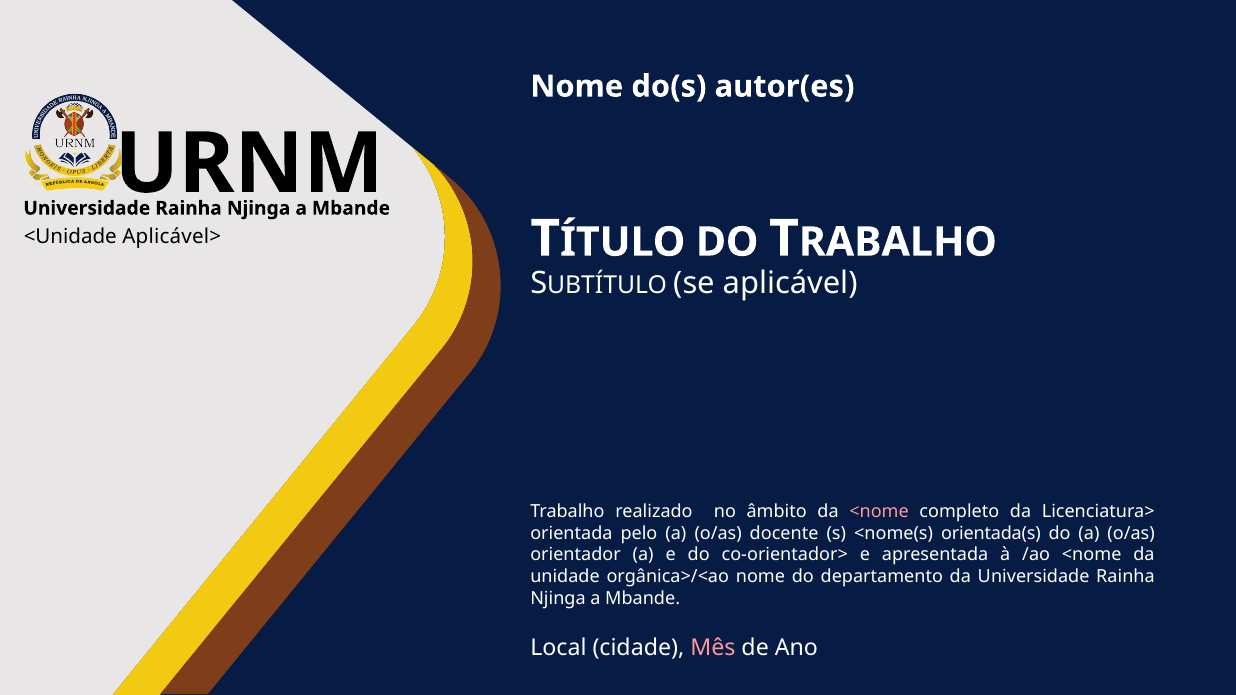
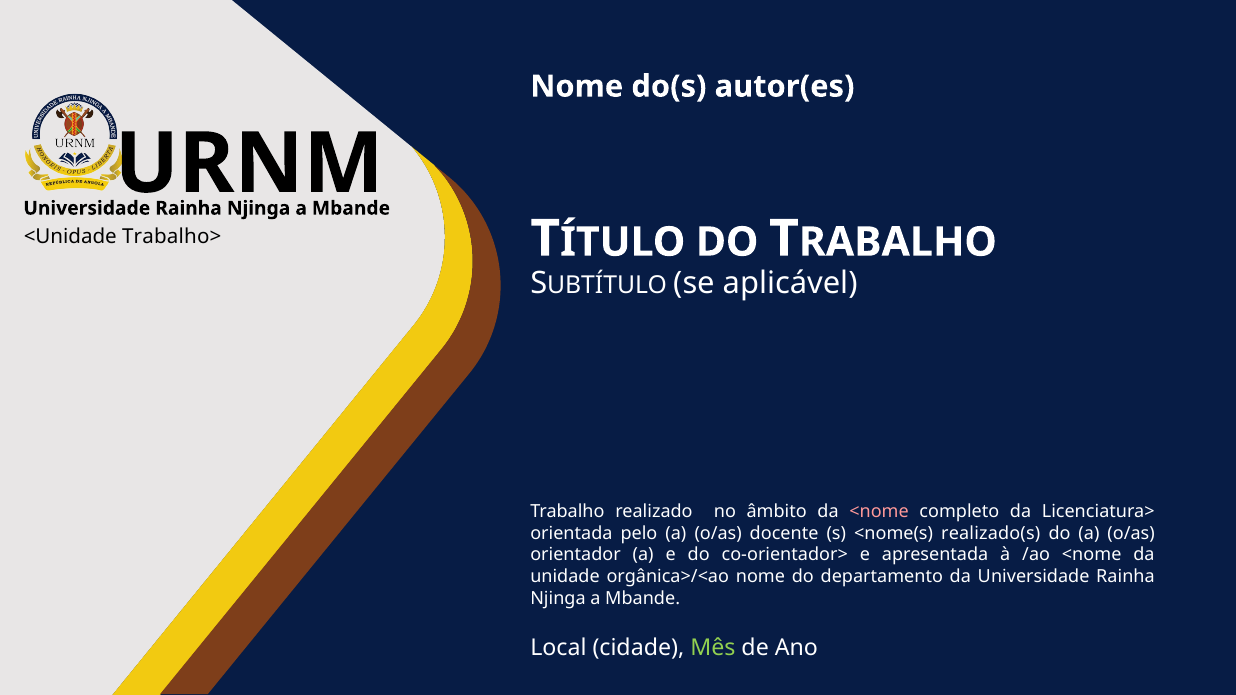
Aplicável>: Aplicável> -> Trabalho>
orientada(s: orientada(s -> realizado(s
Mês colour: pink -> light green
